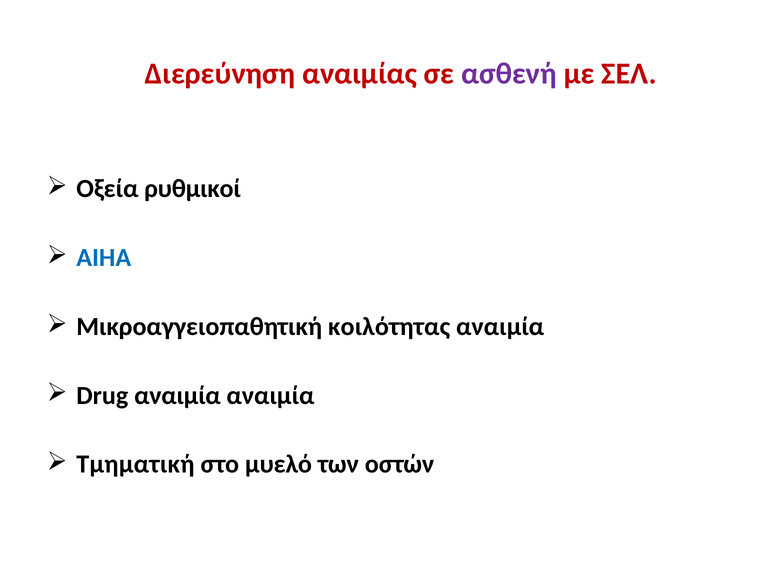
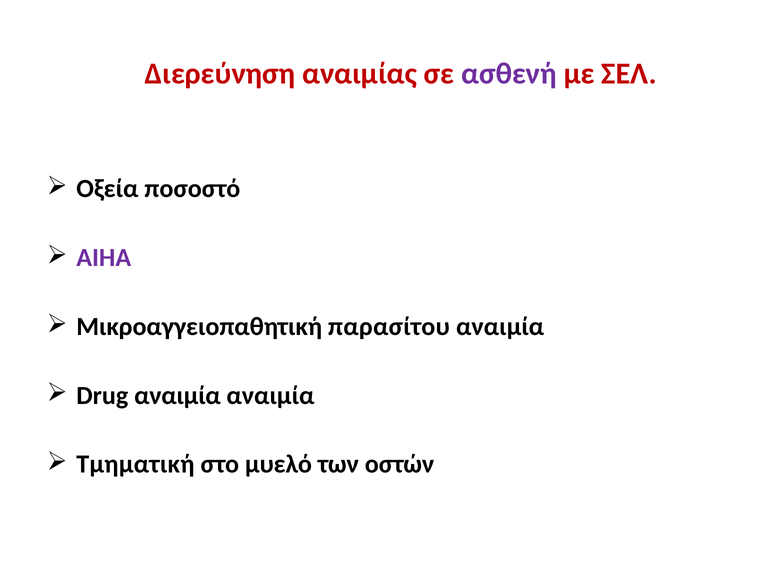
ρυθμικοί: ρυθμικοί -> ποσοστό
ΑΙΗΑ colour: blue -> purple
κοιλότητας: κοιλότητας -> παρασίτου
